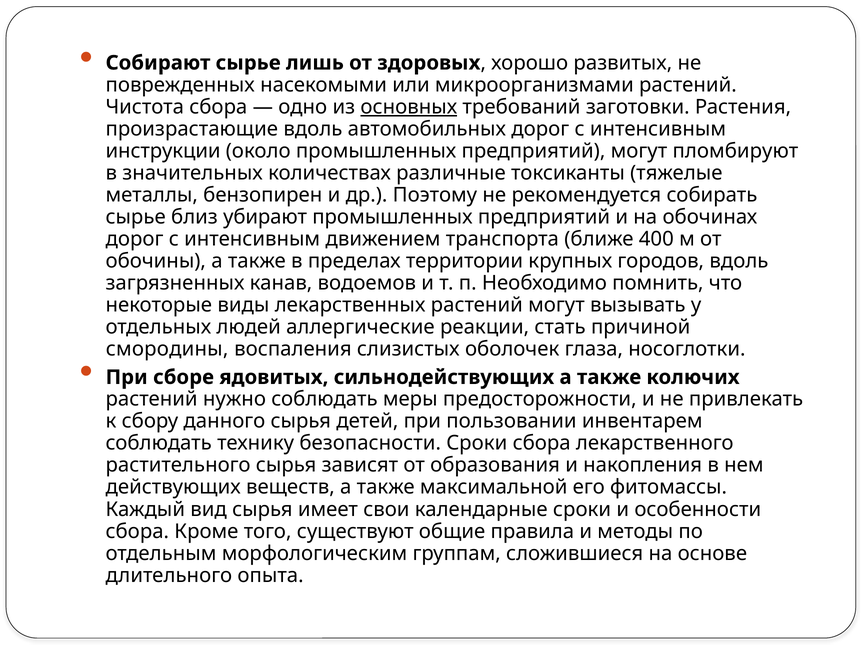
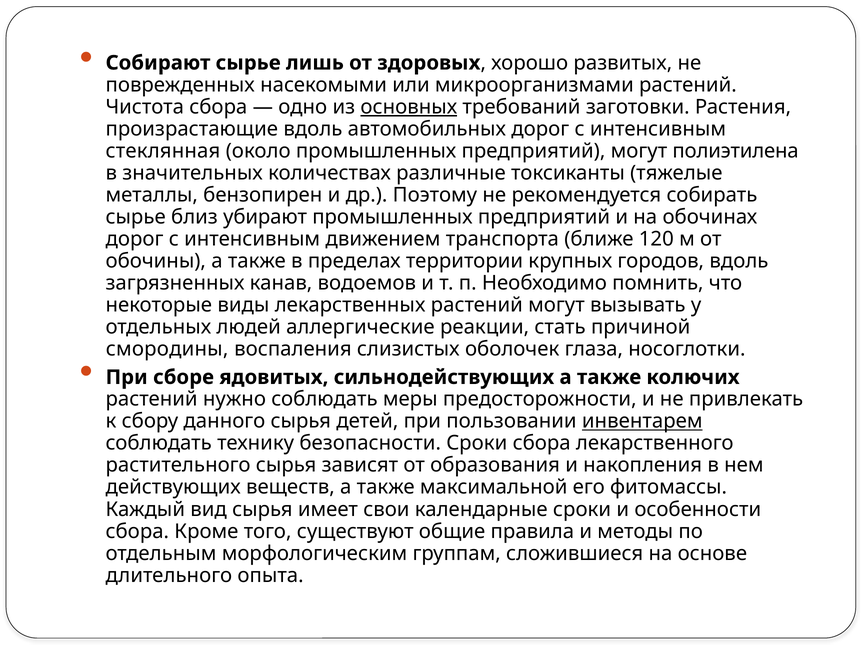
инструкции: инструкции -> стеклянная
пломбируют: пломбируют -> полиэтилена
400: 400 -> 120
инвентарем underline: none -> present
